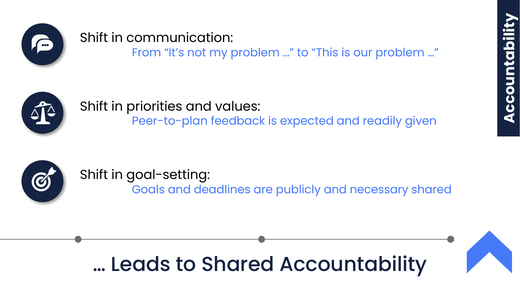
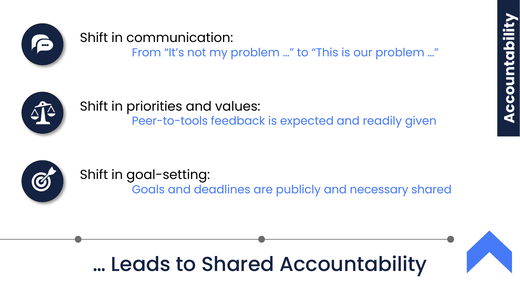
Peer-to-plan: Peer-to-plan -> Peer-to-tools
